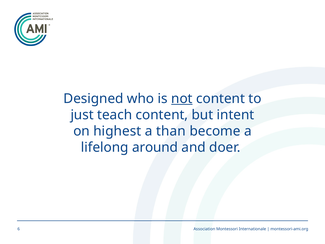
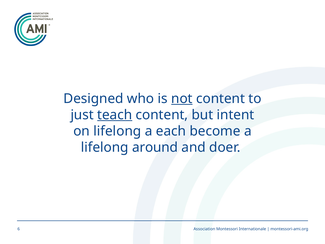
teach underline: none -> present
on highest: highest -> lifelong
than: than -> each
